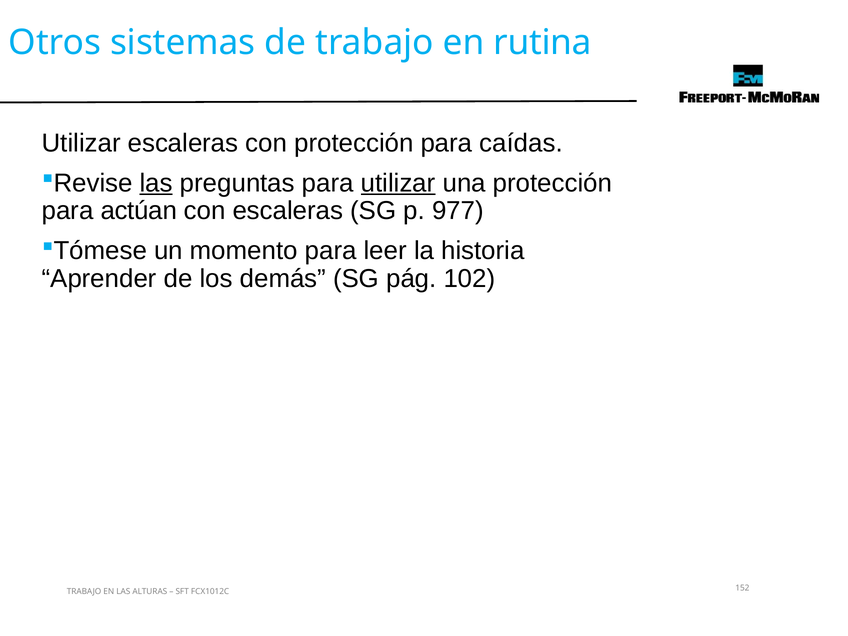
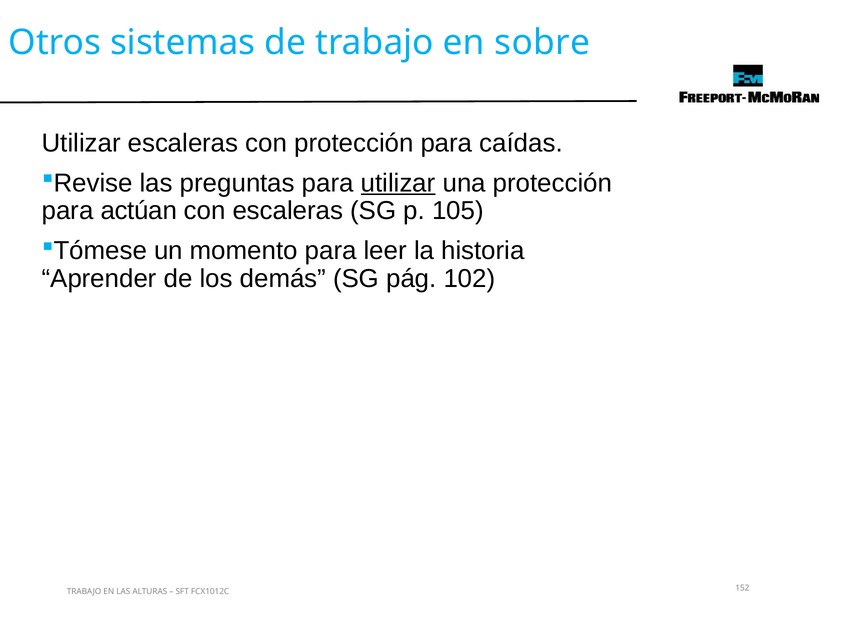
rutina: rutina -> sobre
las at (156, 183) underline: present -> none
977: 977 -> 105
